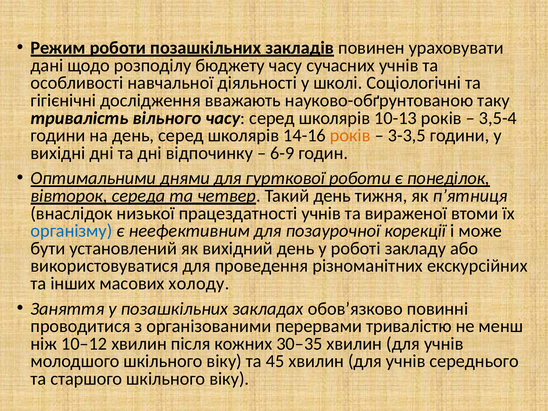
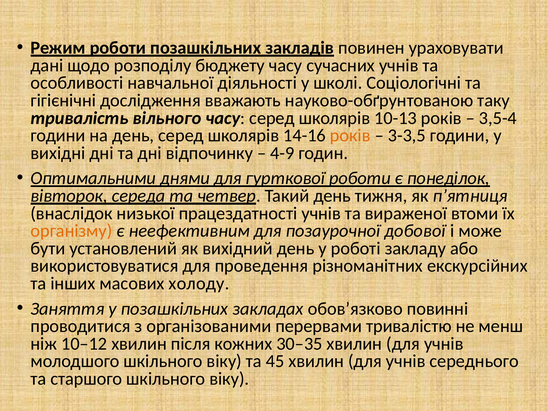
6-9: 6-9 -> 4-9
організму colour: blue -> orange
корекції: корекції -> добової
